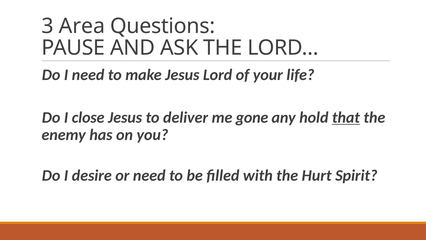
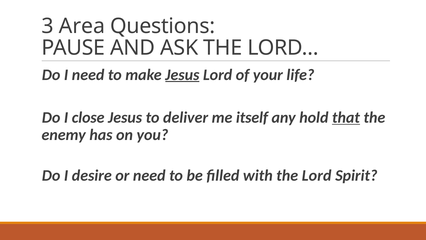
Jesus at (182, 75) underline: none -> present
gone: gone -> itself
the Hurt: Hurt -> Lord
